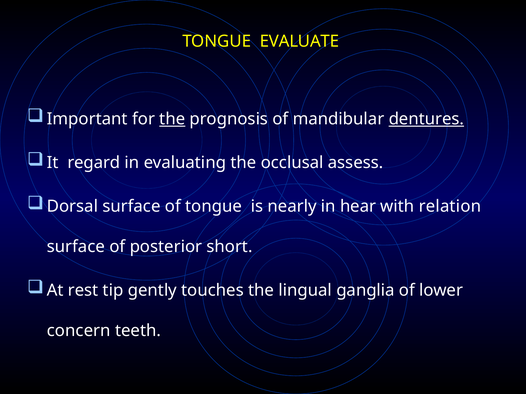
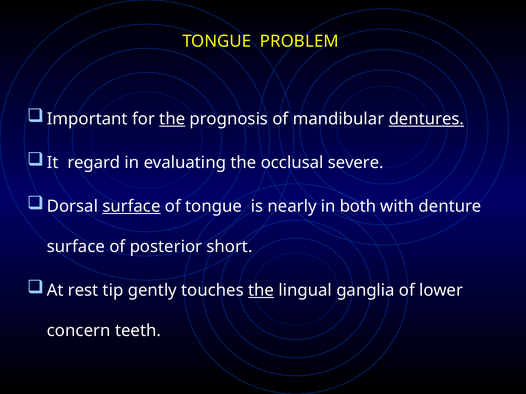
EVALUATE: EVALUATE -> PROBLEM
assess: assess -> severe
surface at (131, 207) underline: none -> present
hear: hear -> both
relation: relation -> denture
the at (261, 291) underline: none -> present
